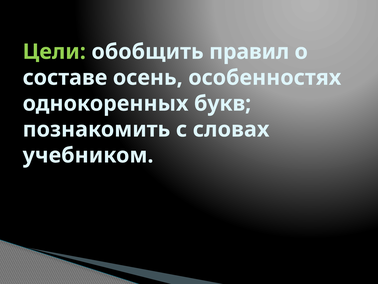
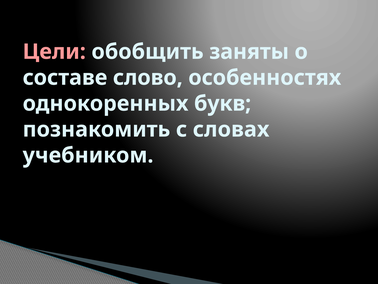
Цели colour: light green -> pink
правил: правил -> заняты
осень: осень -> слово
